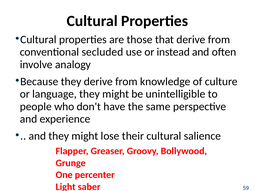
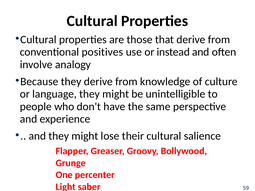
secluded: secluded -> positives
